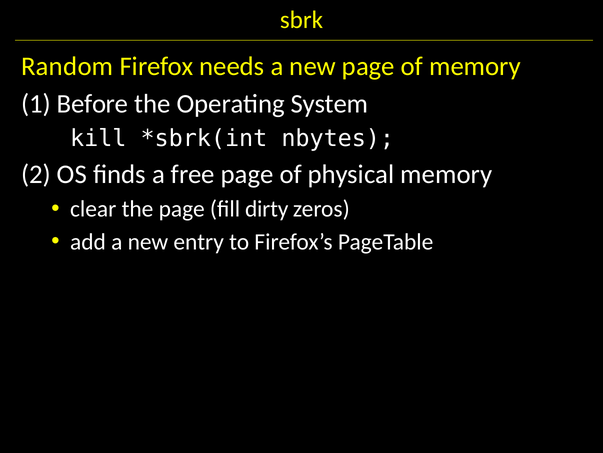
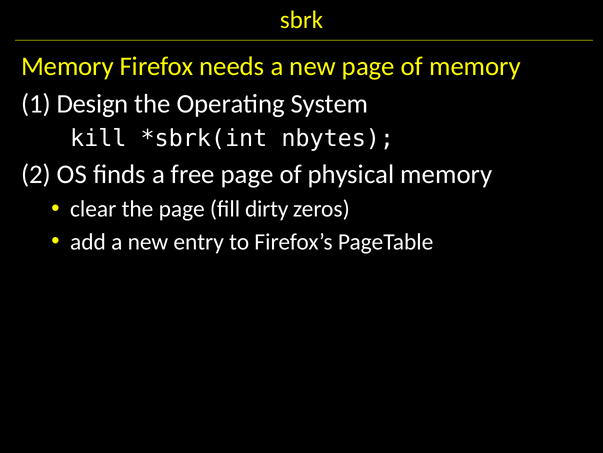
Random at (67, 66): Random -> Memory
Before: Before -> Design
